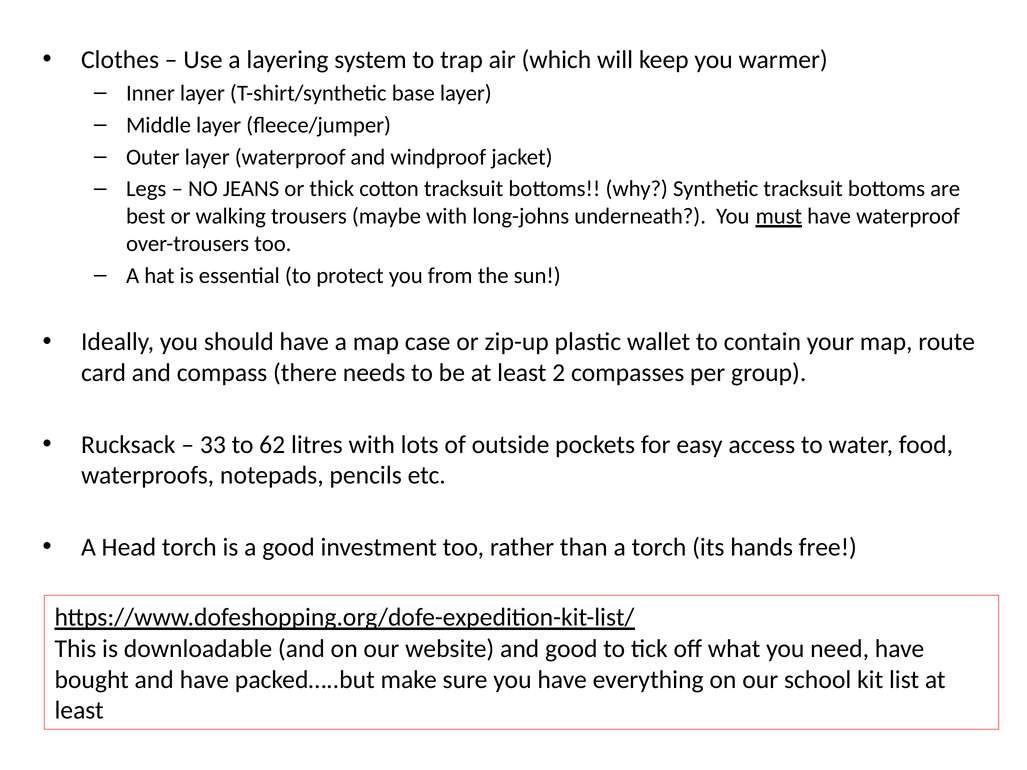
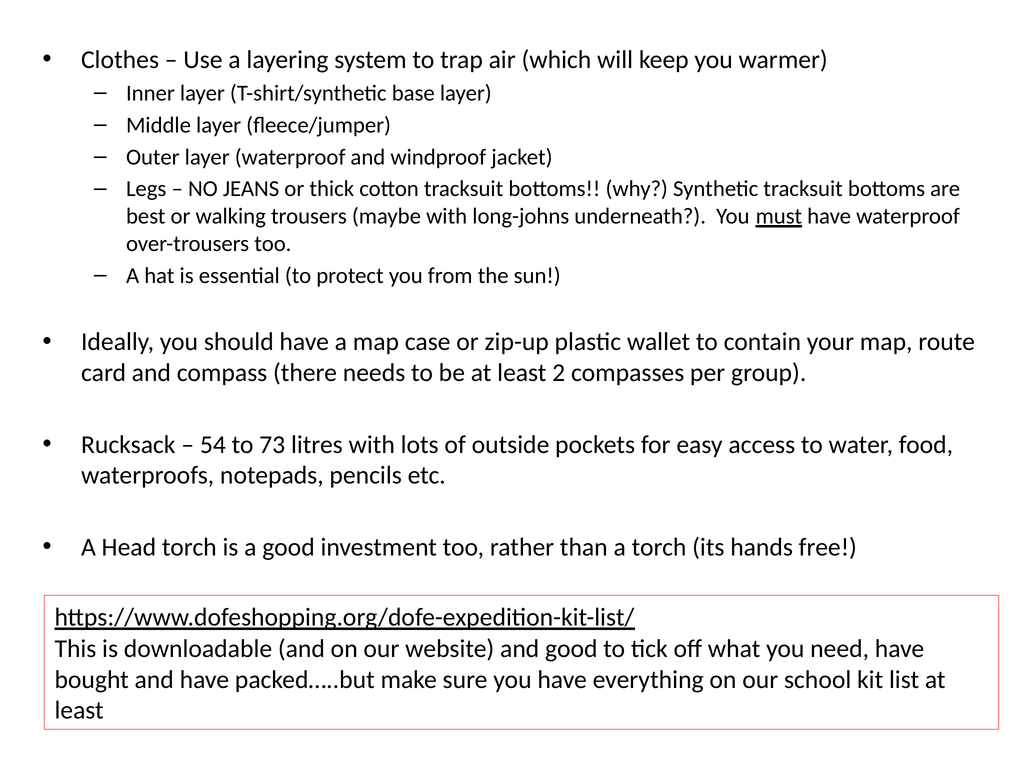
33: 33 -> 54
62: 62 -> 73
